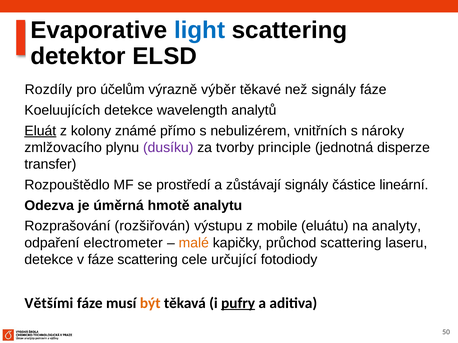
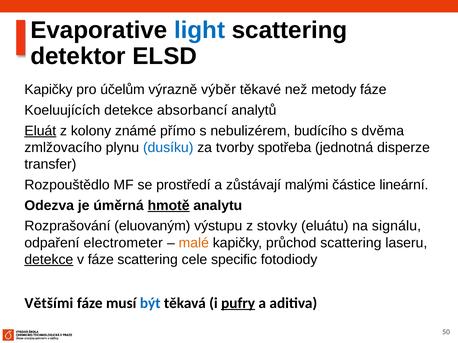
Rozdíly at (48, 90): Rozdíly -> Kapičky
než signály: signály -> metody
wavelength: wavelength -> absorbancí
vnitřních: vnitřních -> budícího
nároky: nároky -> dvěma
dusíku colour: purple -> blue
principle: principle -> spotřeba
zůstávají signály: signály -> malými
hmotě underline: none -> present
rozšiřován: rozšiřován -> eluovaným
mobile: mobile -> stovky
analyty: analyty -> signálu
detekce at (49, 260) underline: none -> present
určující: určující -> specific
být colour: orange -> blue
